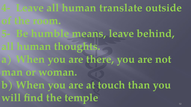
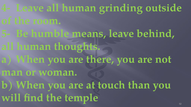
translate: translate -> grinding
